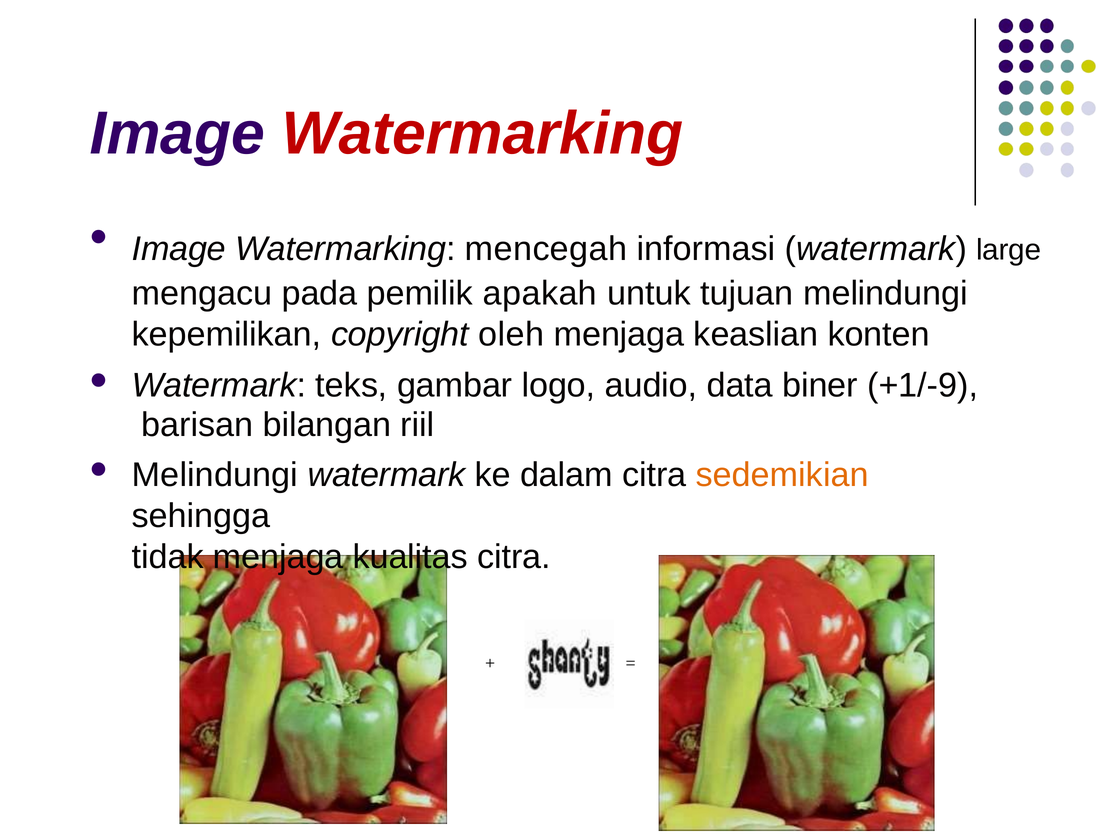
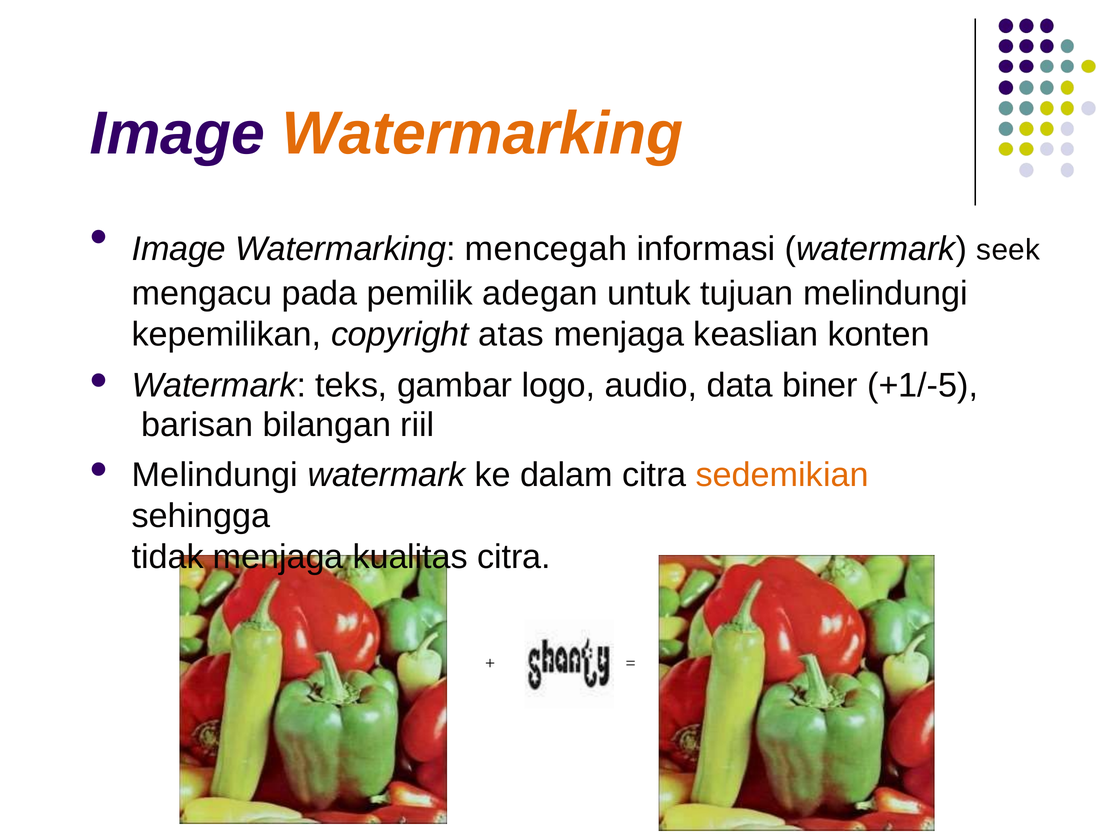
Watermarking at (482, 134) colour: red -> orange
large: large -> seek
apakah: apakah -> adegan
oleh: oleh -> atas
+1/-9: +1/-9 -> +1/-5
